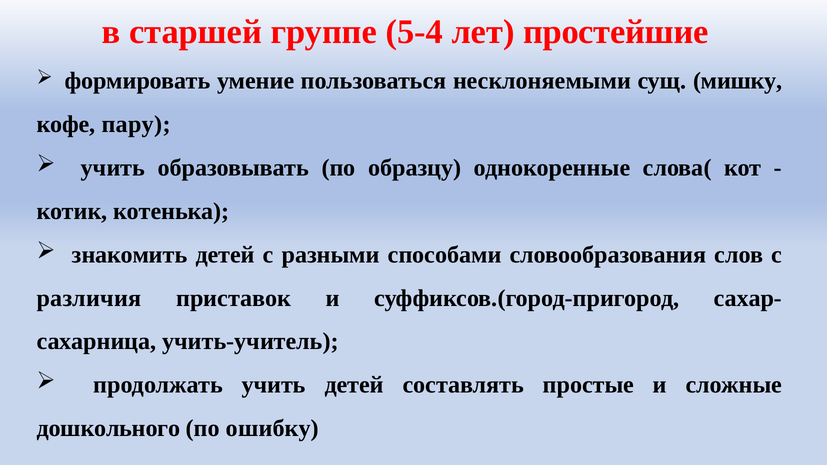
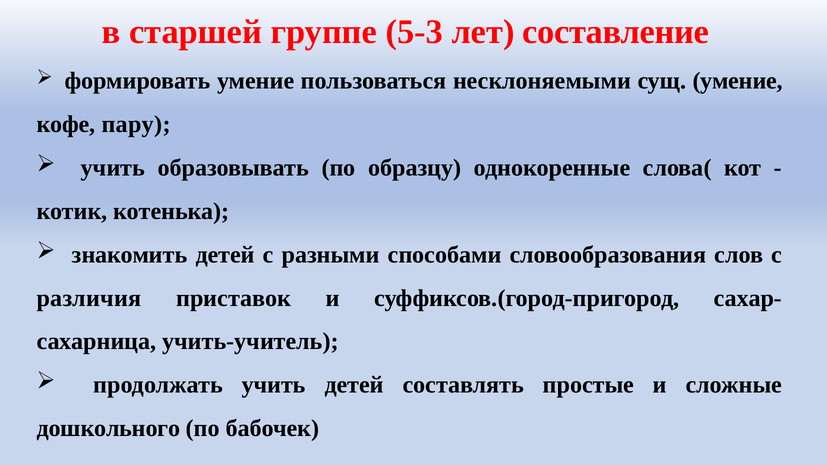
5-4: 5-4 -> 5-3
простейшие: простейшие -> составление
сущ мишку: мишку -> умение
ошибку: ошибку -> бабочек
